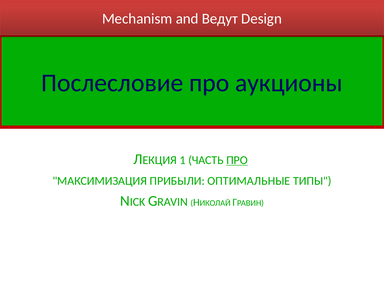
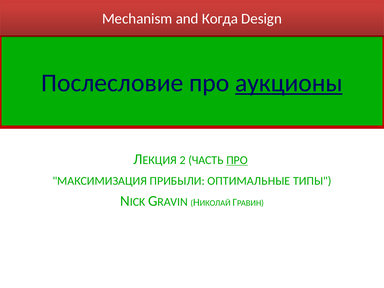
Ведут: Ведут -> Когда
аукционы underline: none -> present
1: 1 -> 2
